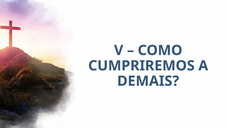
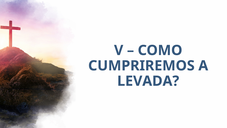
DEMAIS: DEMAIS -> LEVADA
